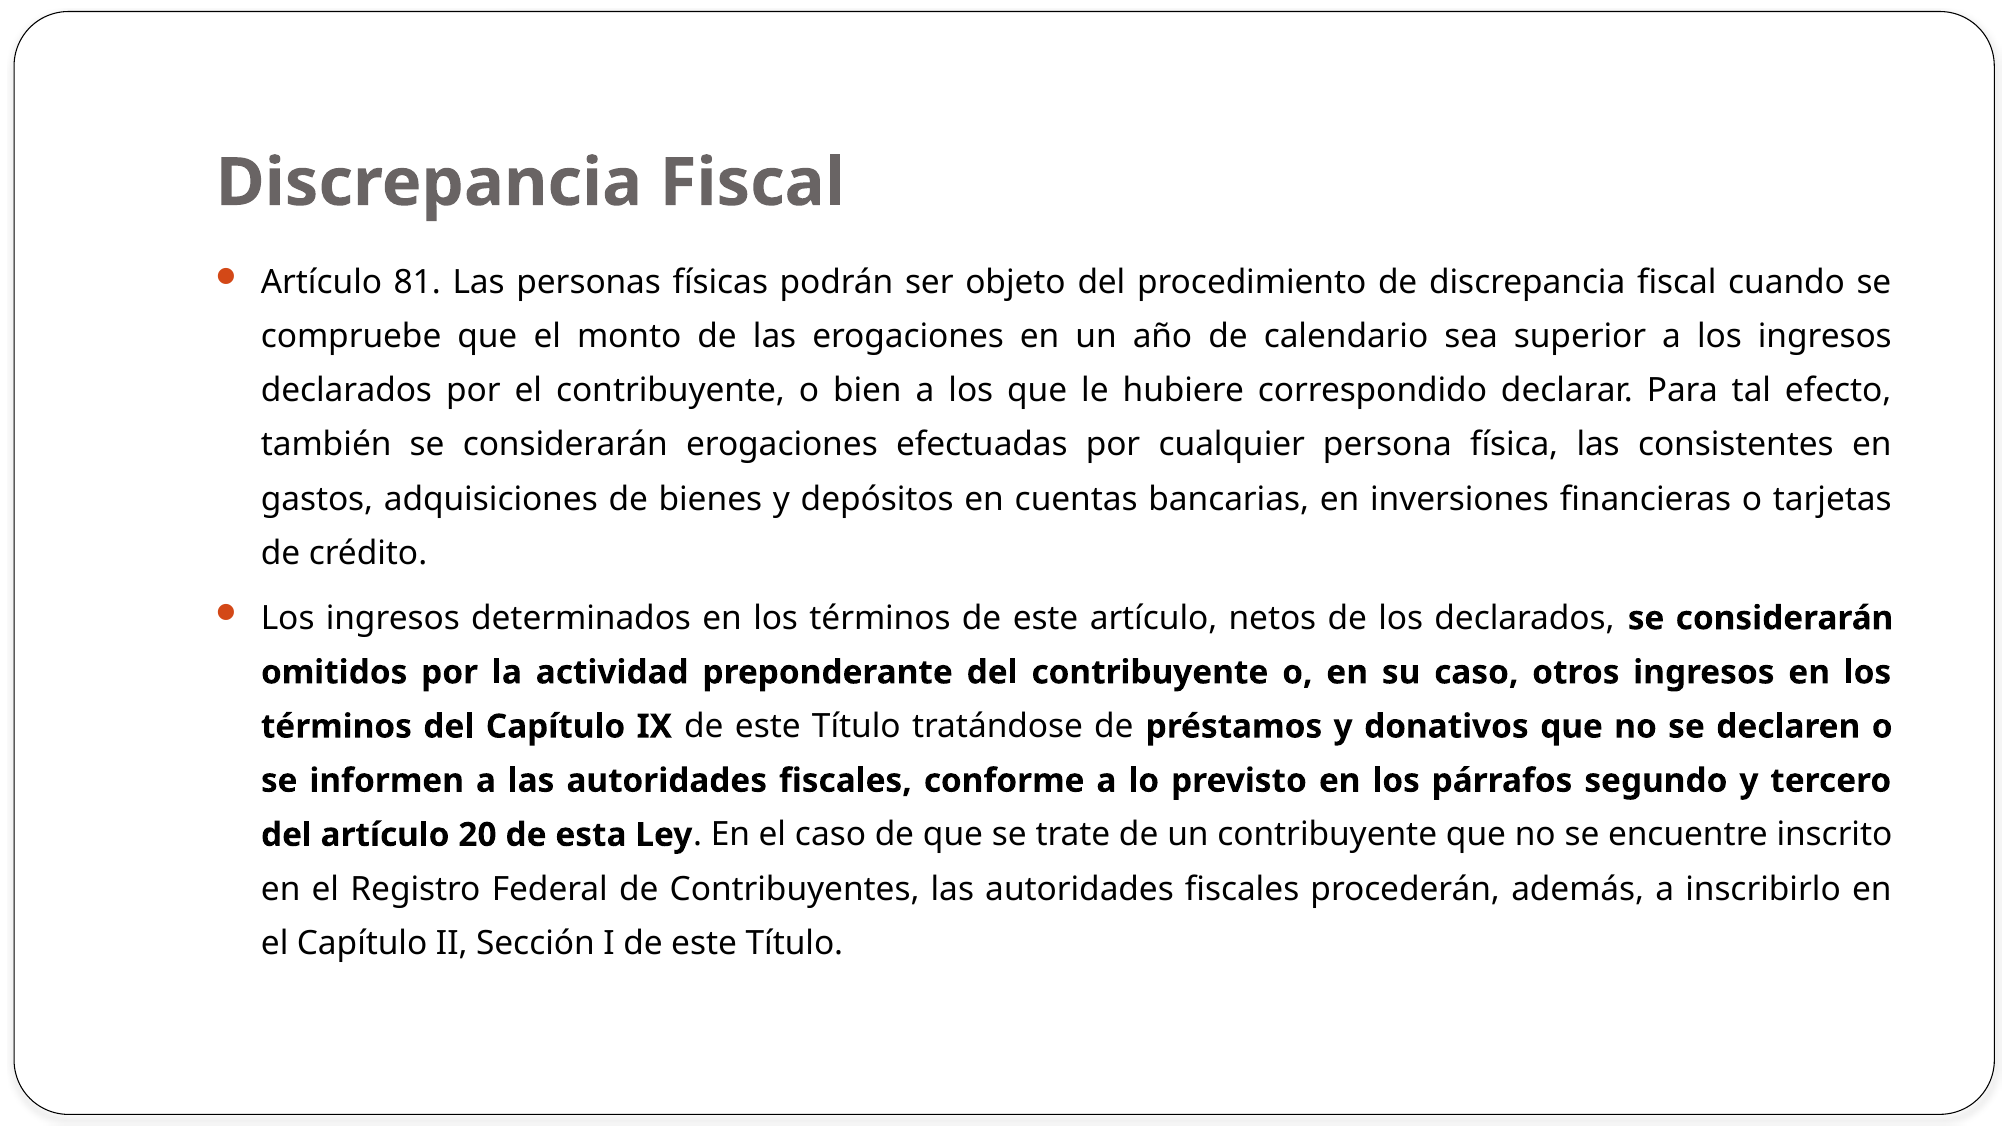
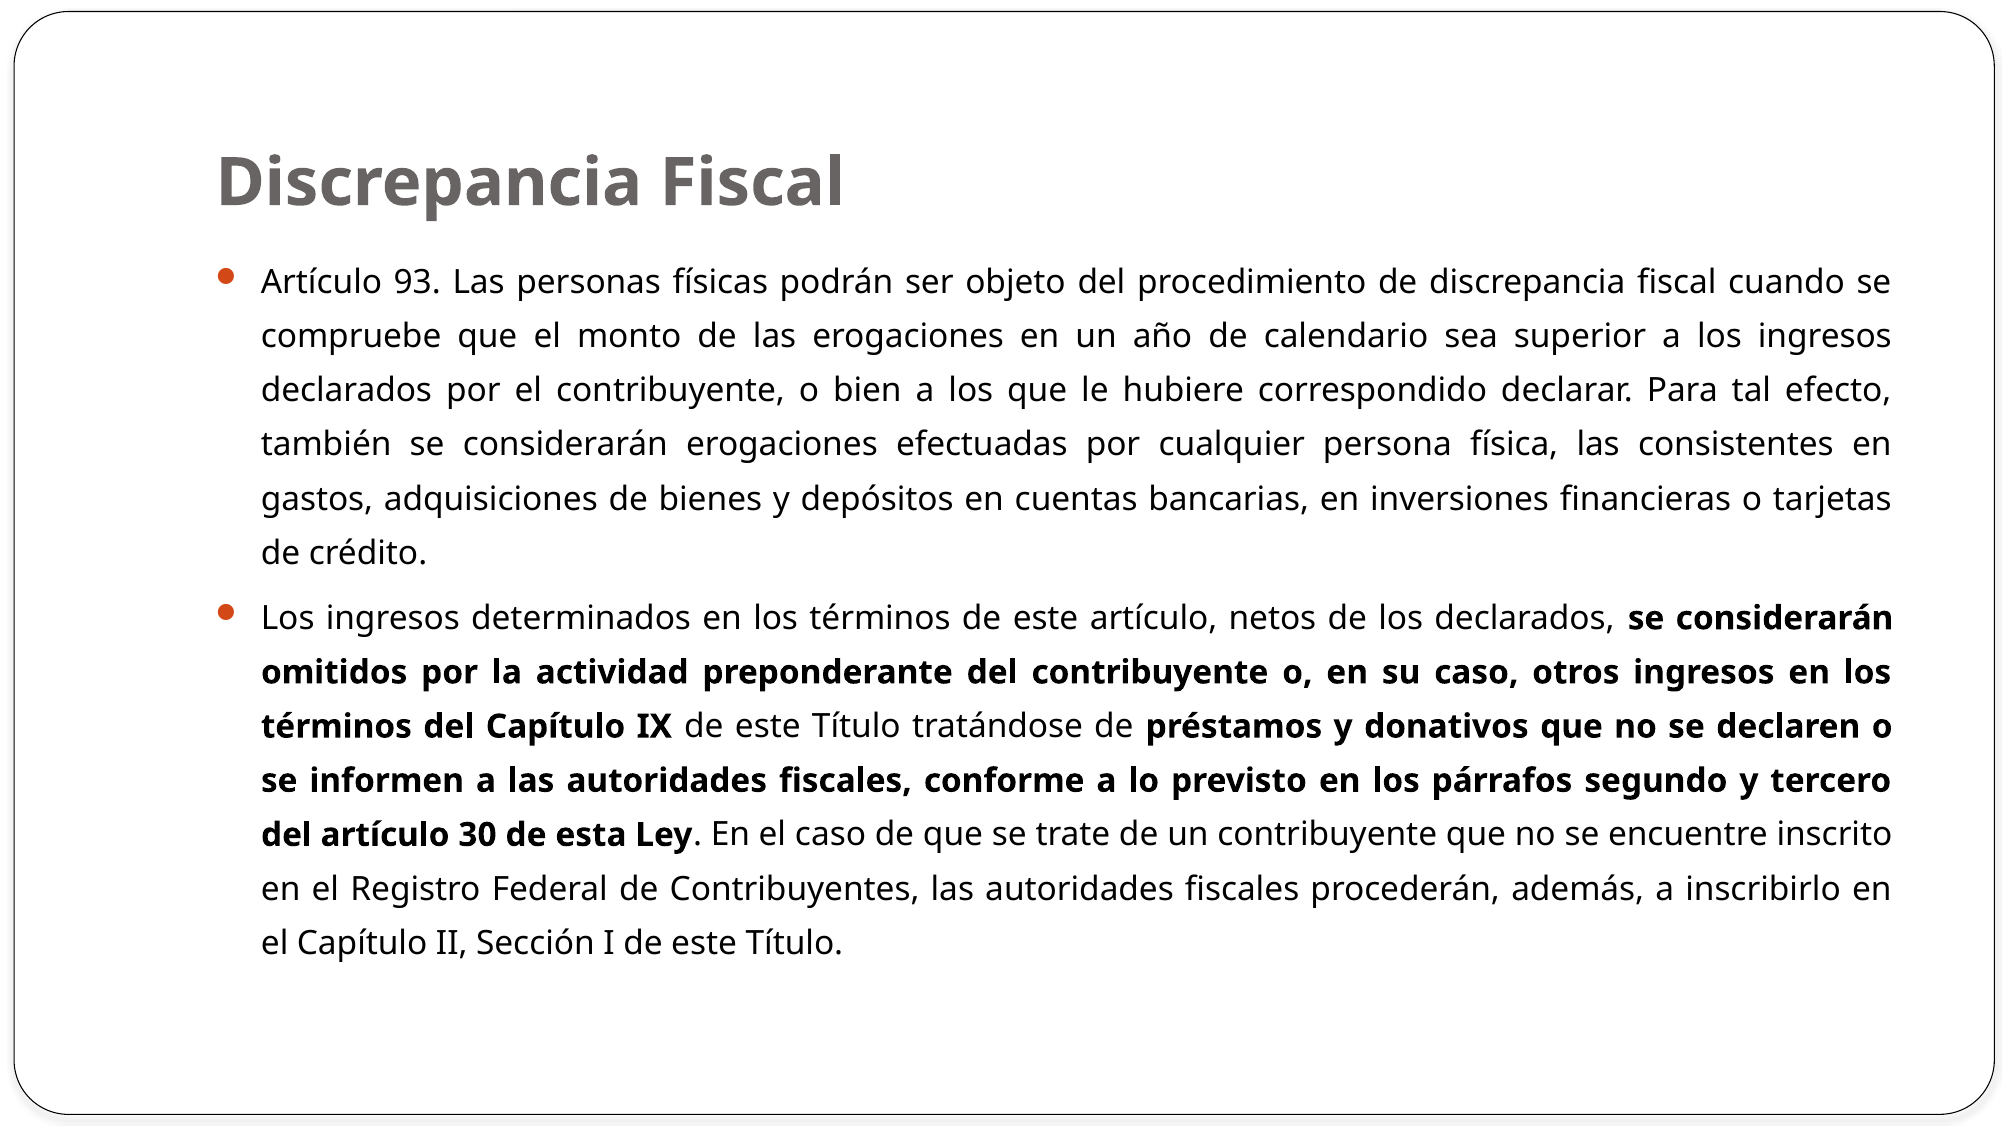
81: 81 -> 93
20: 20 -> 30
